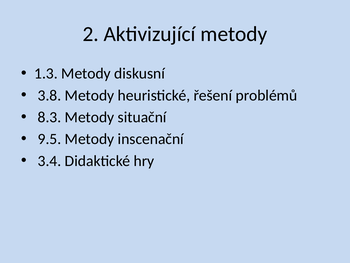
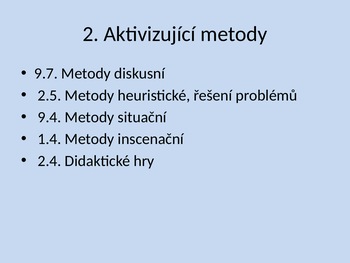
1.3: 1.3 -> 9.7
3.8: 3.8 -> 2.5
8.3: 8.3 -> 9.4
9.5: 9.5 -> 1.4
3.4: 3.4 -> 2.4
